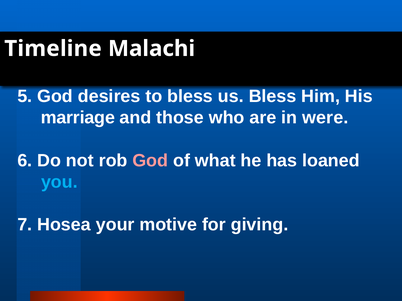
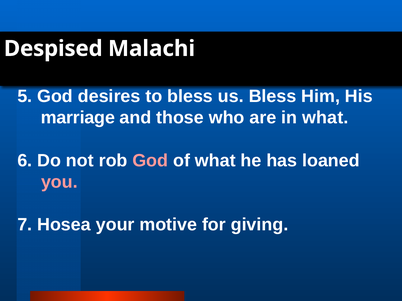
Timeline: Timeline -> Despised
in were: were -> what
you colour: light blue -> pink
